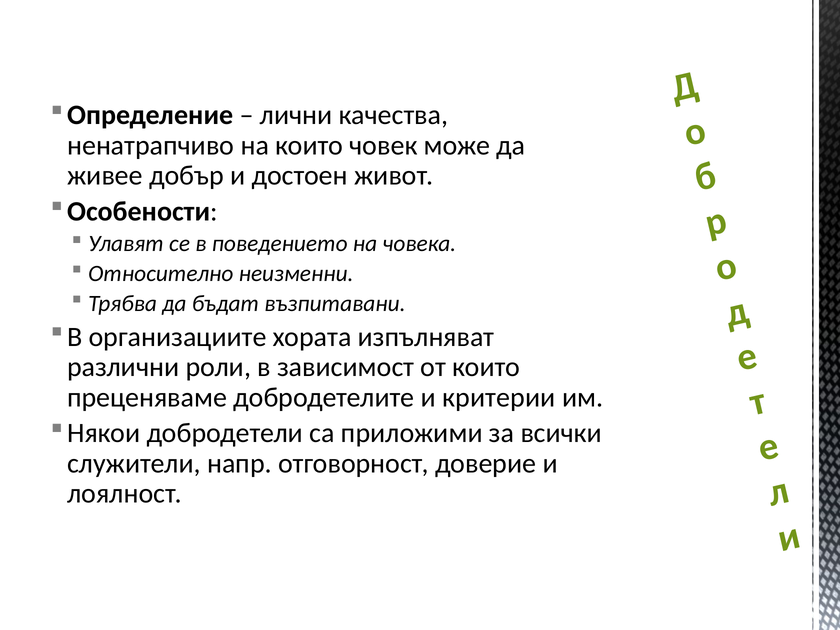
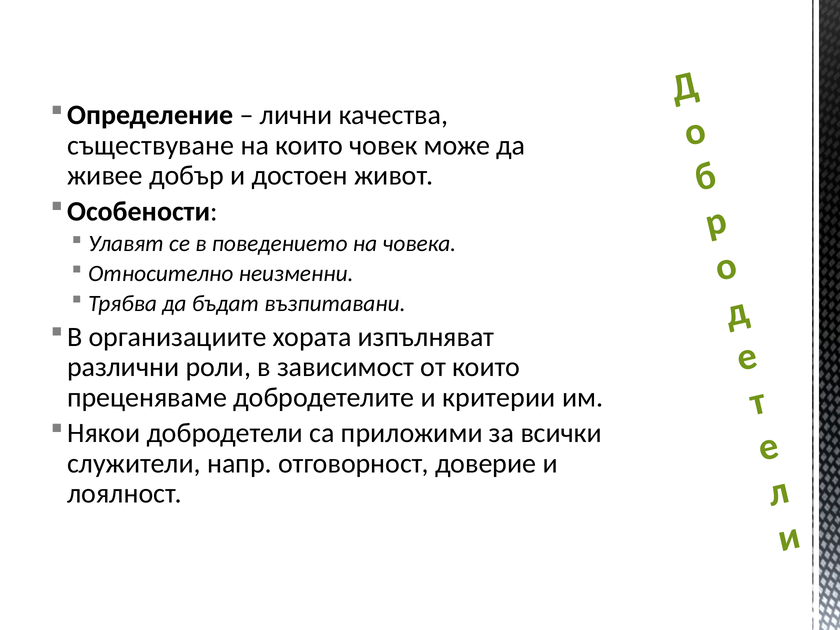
ненатрапчиво: ненатрапчиво -> съществуване
